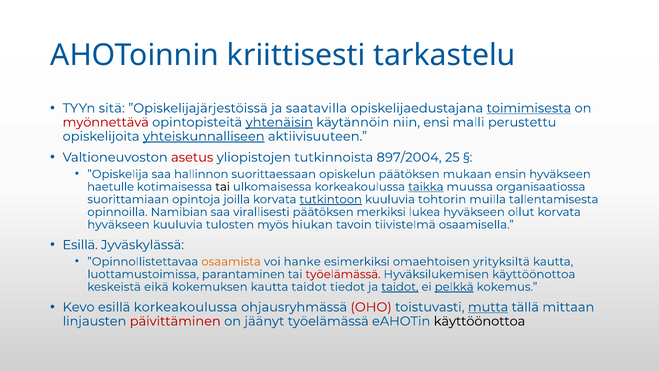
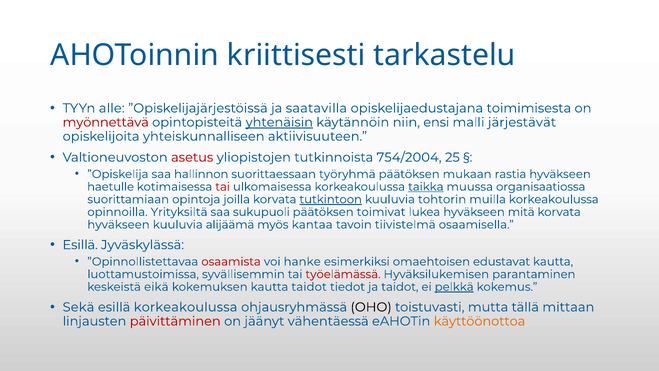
sitä: sitä -> alle
toimimisesta underline: present -> none
perustettu: perustettu -> järjestävät
yhteiskunnalliseen underline: present -> none
897/2004: 897/2004 -> 754/2004
opiskelun: opiskelun -> työryhmä
ensin: ensin -> rastia
tai at (223, 187) colour: black -> red
muilla tallentamisesta: tallentamisesta -> korkeakoulussa
Namibian: Namibian -> Yrityksiltä
virallisesti: virallisesti -> sukupuoli
merkiksi: merkiksi -> toimivat
ollut: ollut -> mitä
tulosten: tulosten -> alijäämä
hiukan: hiukan -> kantaa
osaamista colour: orange -> red
yrityksiltä: yrityksiltä -> edustavat
parantaminen: parantaminen -> syvällisemmin
Hyväksilukemisen käyttöönottoa: käyttöönottoa -> parantaminen
taidot at (400, 287) underline: present -> none
Kevo: Kevo -> Sekä
OHO colour: red -> black
mutta underline: present -> none
jäänyt työelämässä: työelämässä -> vähentäessä
käyttöönottoa at (480, 321) colour: black -> orange
